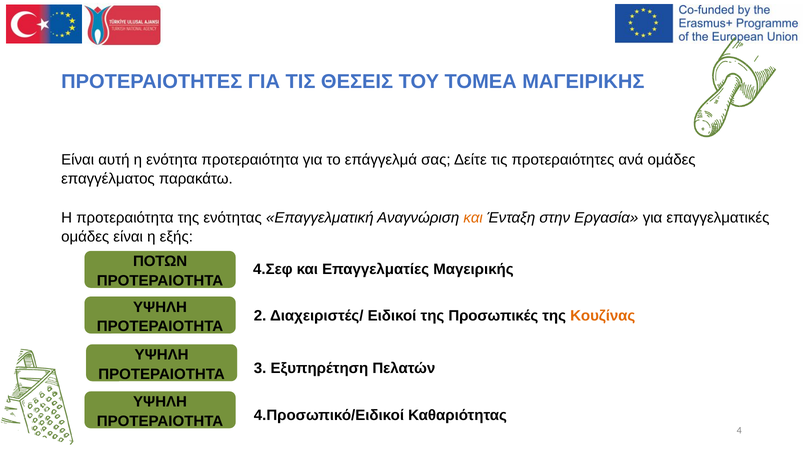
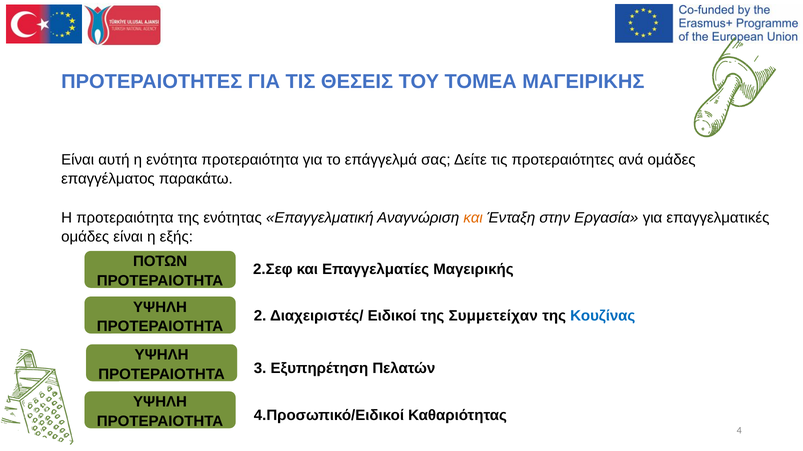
4.Σεφ: 4.Σεφ -> 2.Σεφ
Προσωπικές: Προσωπικές -> Συμμετείχαν
Κουζίνας colour: orange -> blue
